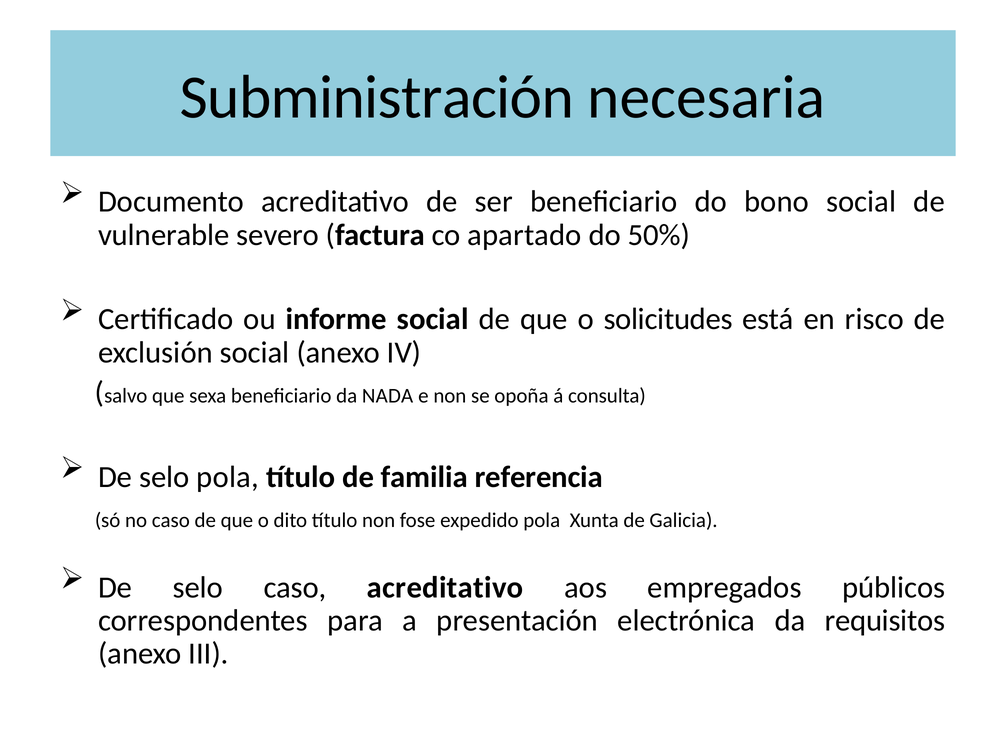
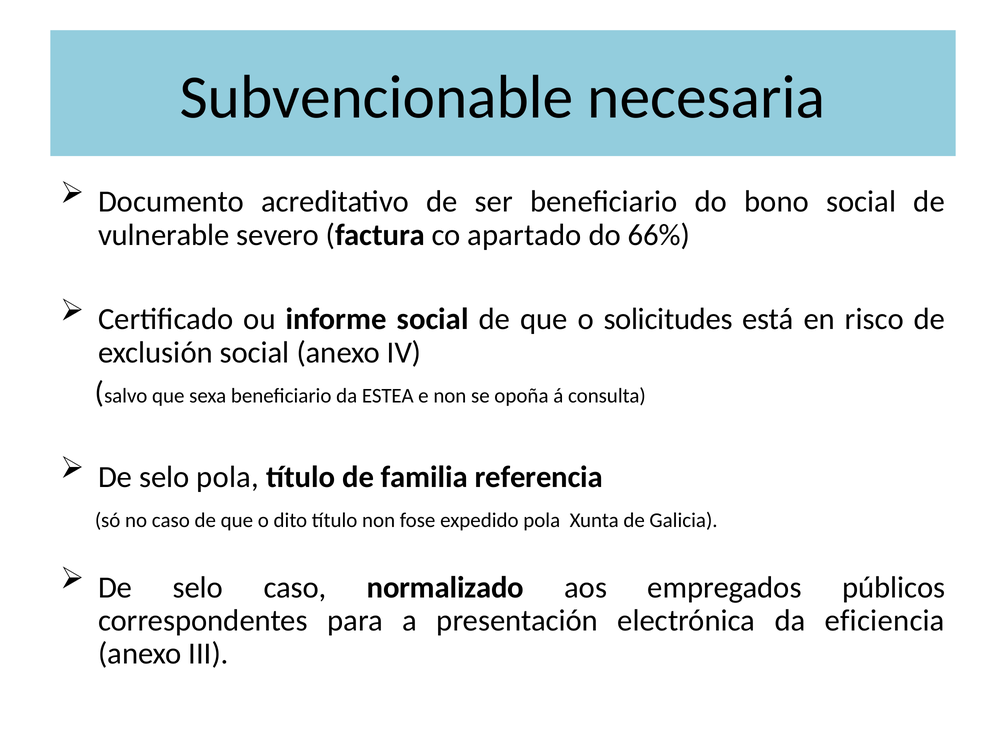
Subministración: Subministración -> Subvencionable
50%: 50% -> 66%
NADA: NADA -> ESTEA
caso acreditativo: acreditativo -> normalizado
requisitos: requisitos -> eficiencia
